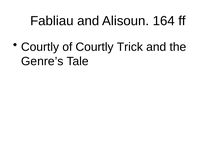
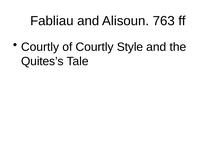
164: 164 -> 763
Trick: Trick -> Style
Genre’s: Genre’s -> Quites’s
